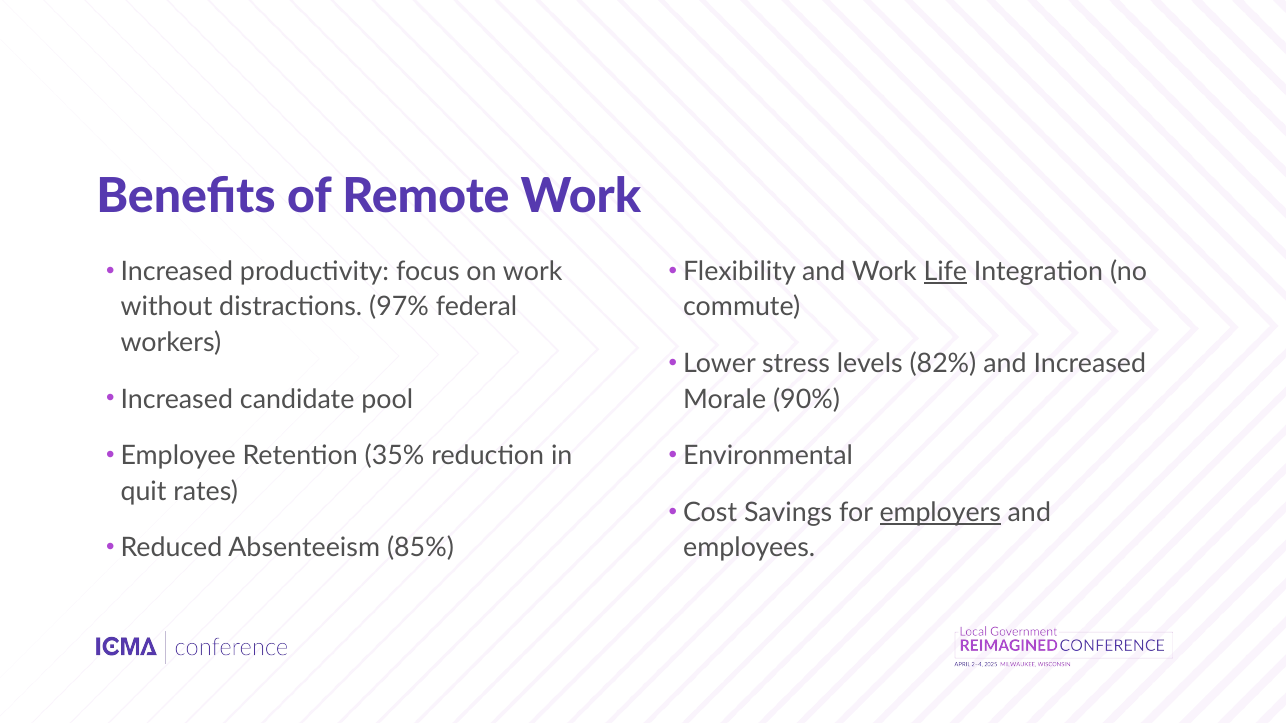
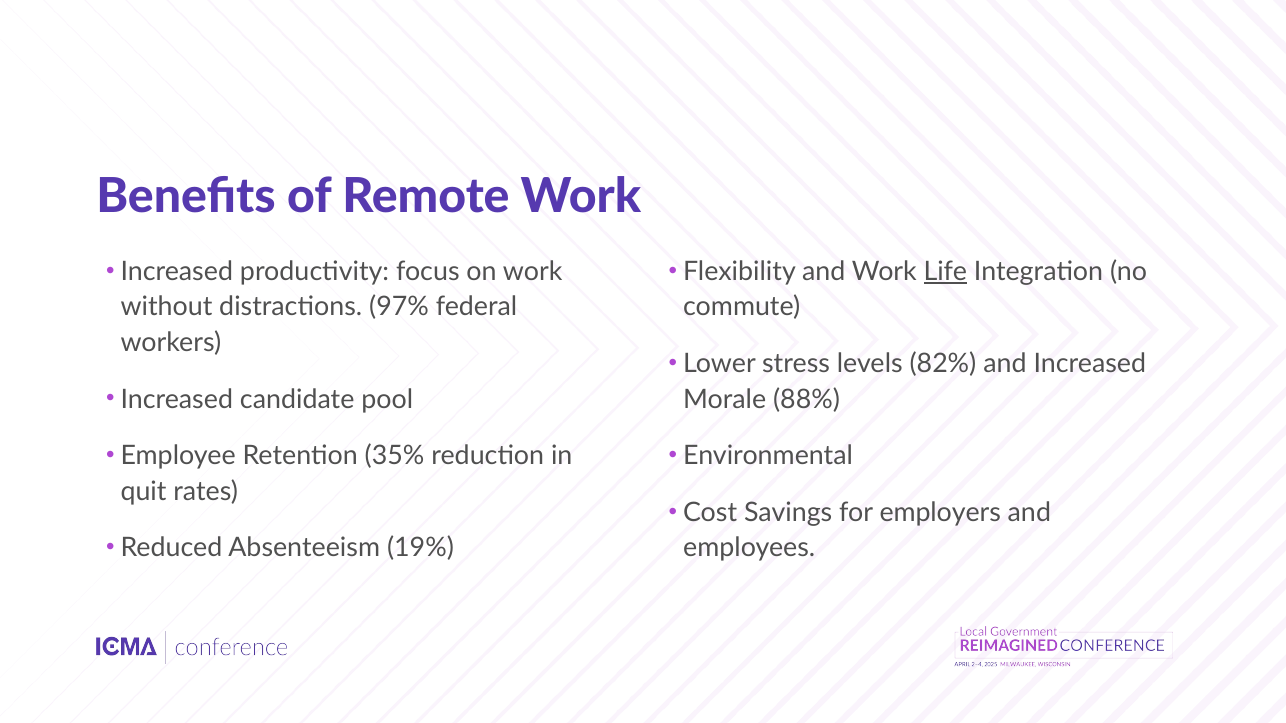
90%: 90% -> 88%
employers underline: present -> none
85%: 85% -> 19%
